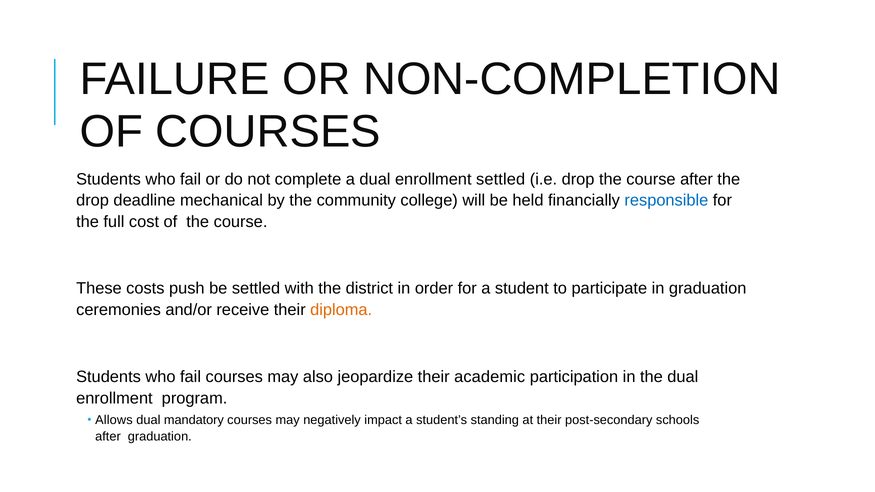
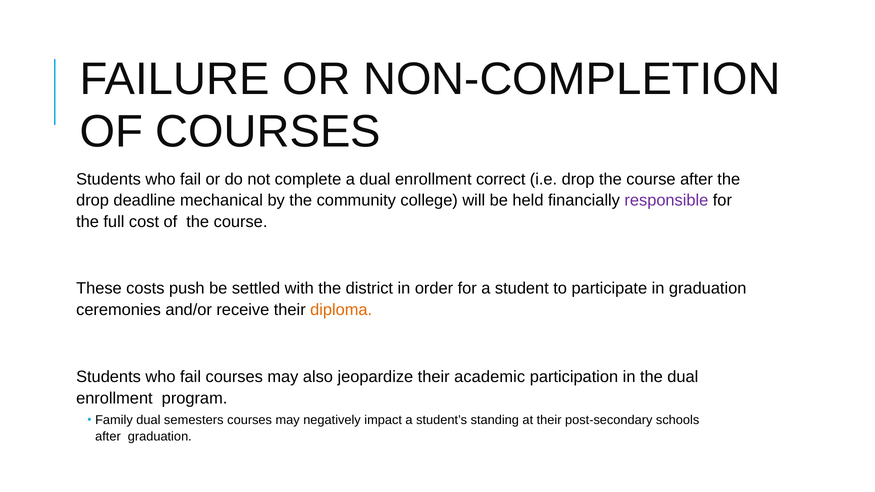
enrollment settled: settled -> correct
responsible colour: blue -> purple
Allows: Allows -> Family
mandatory: mandatory -> semesters
